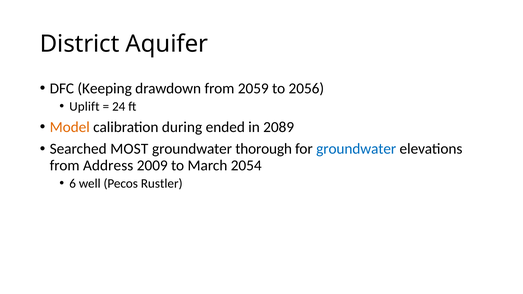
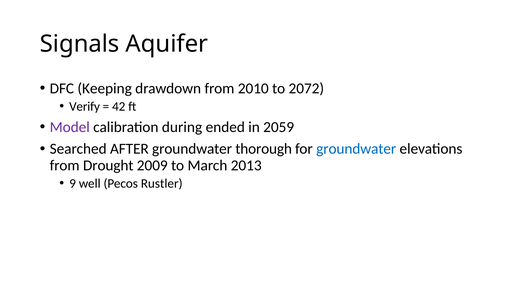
District: District -> Signals
2059: 2059 -> 2010
2056: 2056 -> 2072
Uplift: Uplift -> Verify
24: 24 -> 42
Model colour: orange -> purple
2089: 2089 -> 2059
MOST: MOST -> AFTER
Address: Address -> Drought
2054: 2054 -> 2013
6: 6 -> 9
